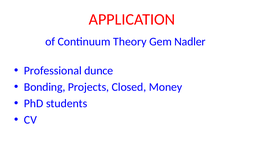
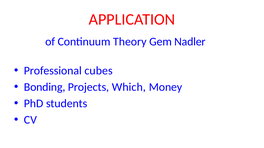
dunce: dunce -> cubes
Closed: Closed -> Which
